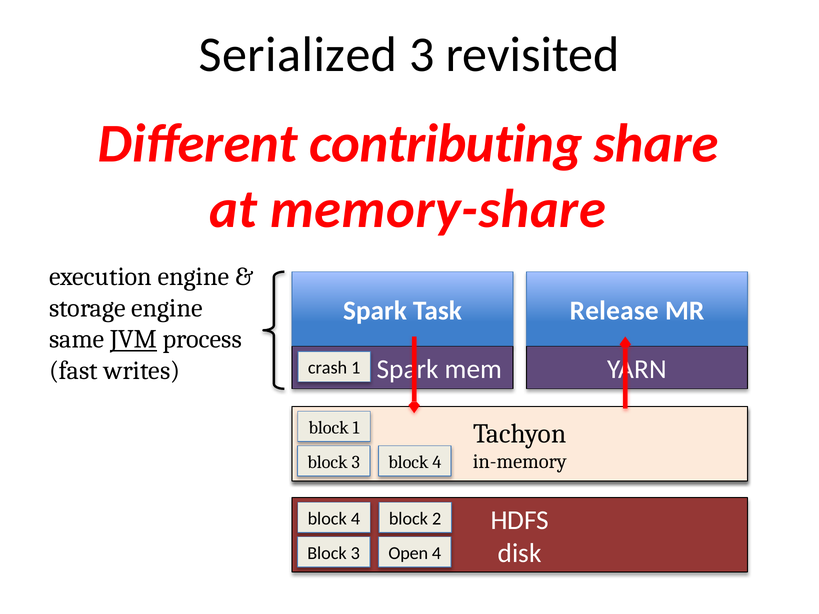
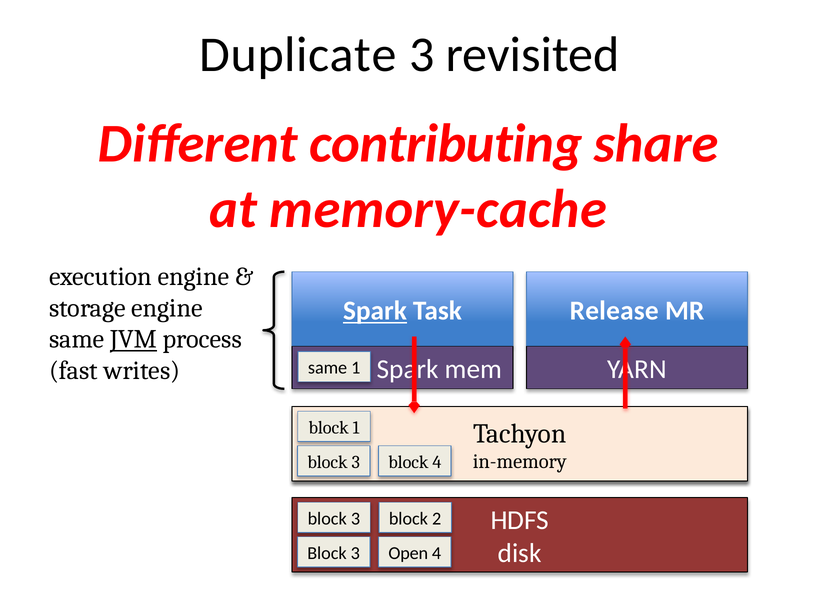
Serialized: Serialized -> Duplicate
memory-share: memory-share -> memory-cache
Spark at (375, 311) underline: none -> present
crash at (328, 368): crash -> same
4 at (355, 519): 4 -> 3
